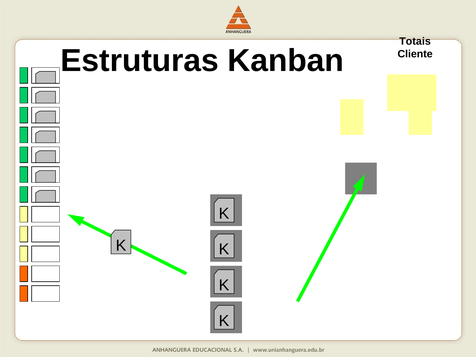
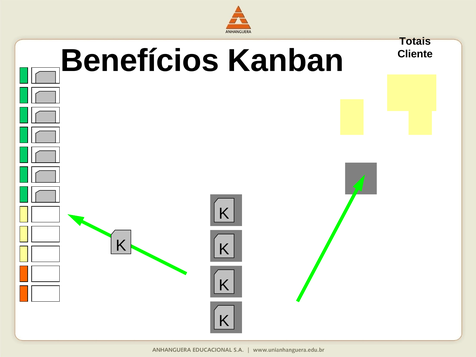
Estruturas: Estruturas -> Benefícios
